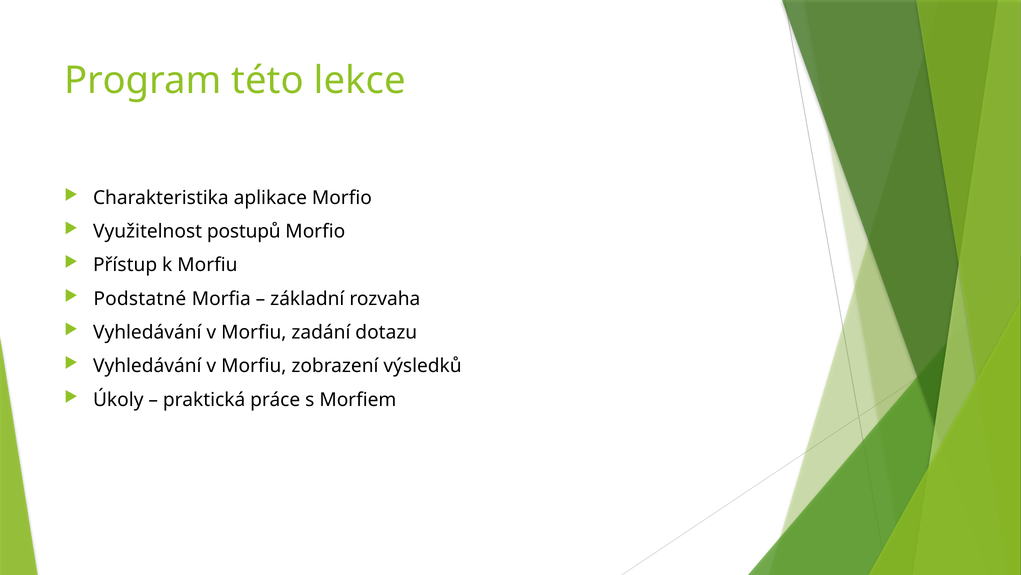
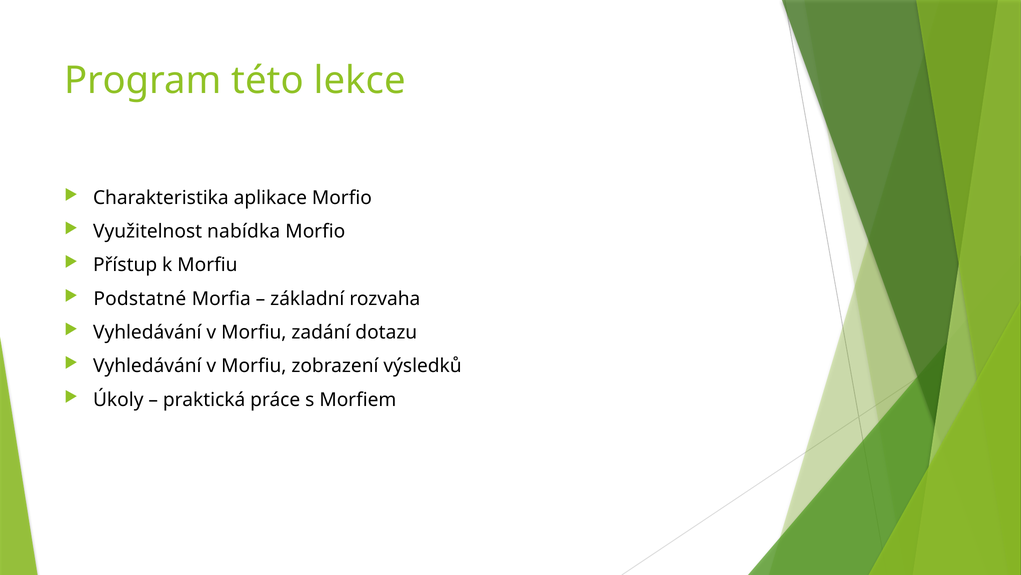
postupů: postupů -> nabídka
